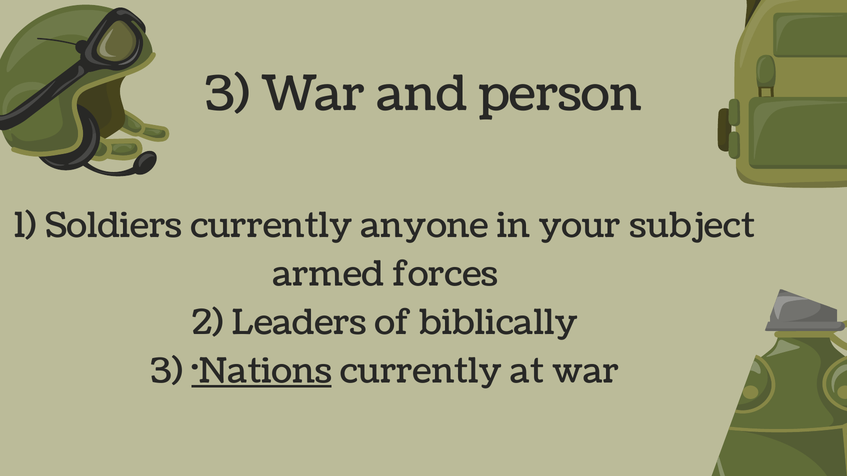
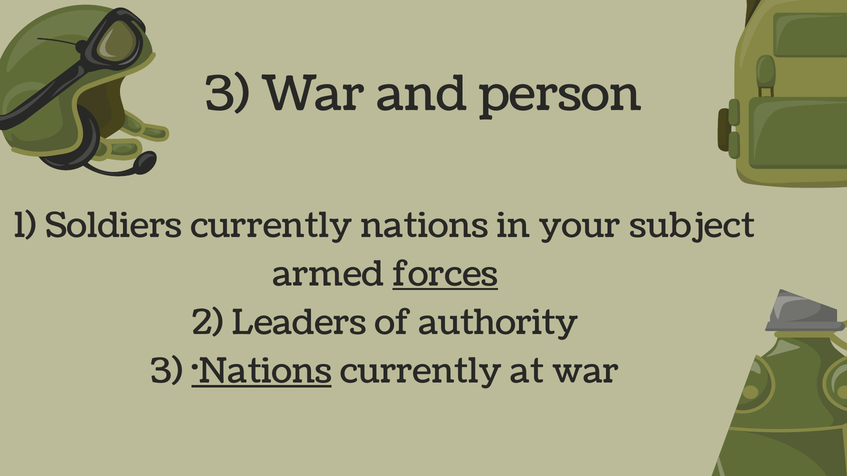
anyone: anyone -> nations
forces underline: none -> present
biblically: biblically -> authority
